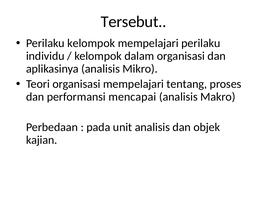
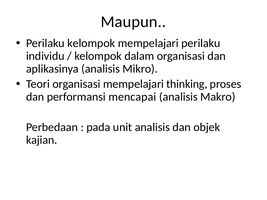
Tersebut: Tersebut -> Maupun
tentang: tentang -> thinking
